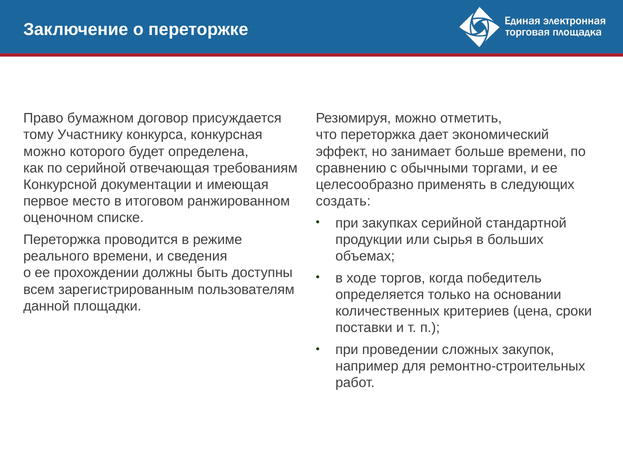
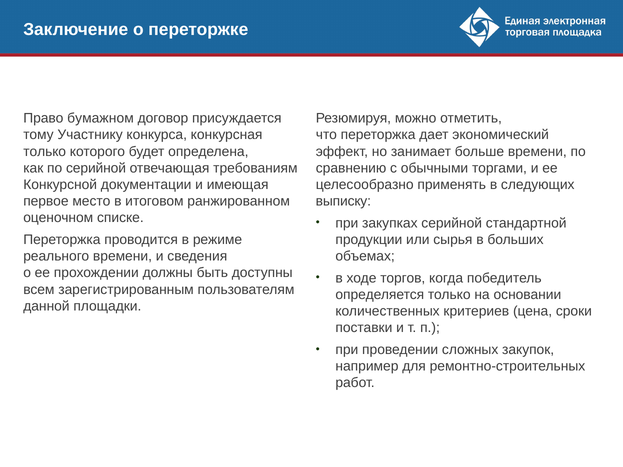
можно at (45, 152): можно -> только
создать: создать -> выписку
